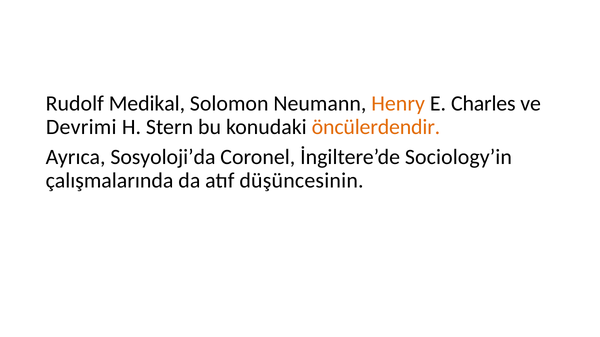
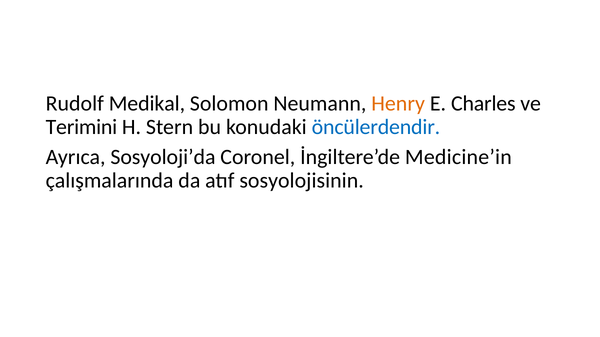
Devrimi: Devrimi -> Terimini
öncülerdendir colour: orange -> blue
Sociology’in: Sociology’in -> Medicine’in
düşüncesinin: düşüncesinin -> sosyolojisinin
